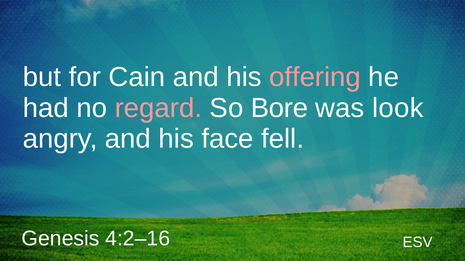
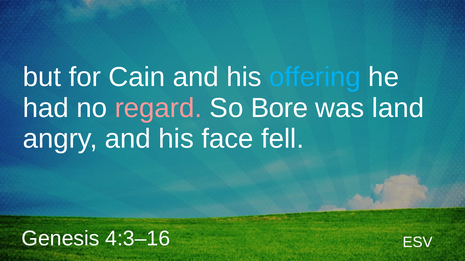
offering colour: pink -> light blue
look: look -> land
4:2–16: 4:2–16 -> 4:3–16
